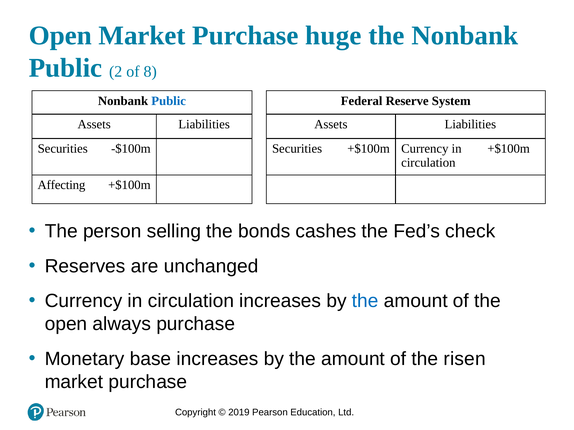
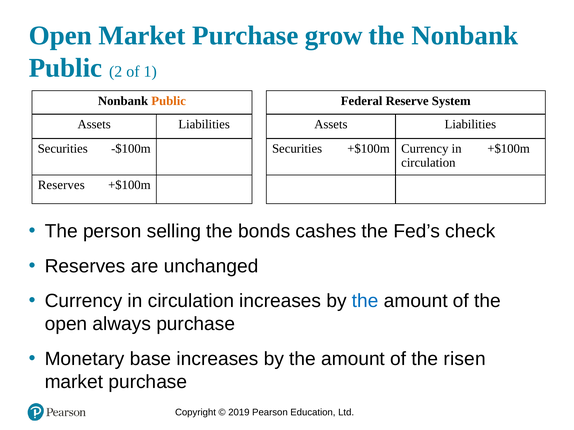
huge: huge -> grow
8: 8 -> 1
Public at (169, 101) colour: blue -> orange
Affecting at (61, 185): Affecting -> Reserves
